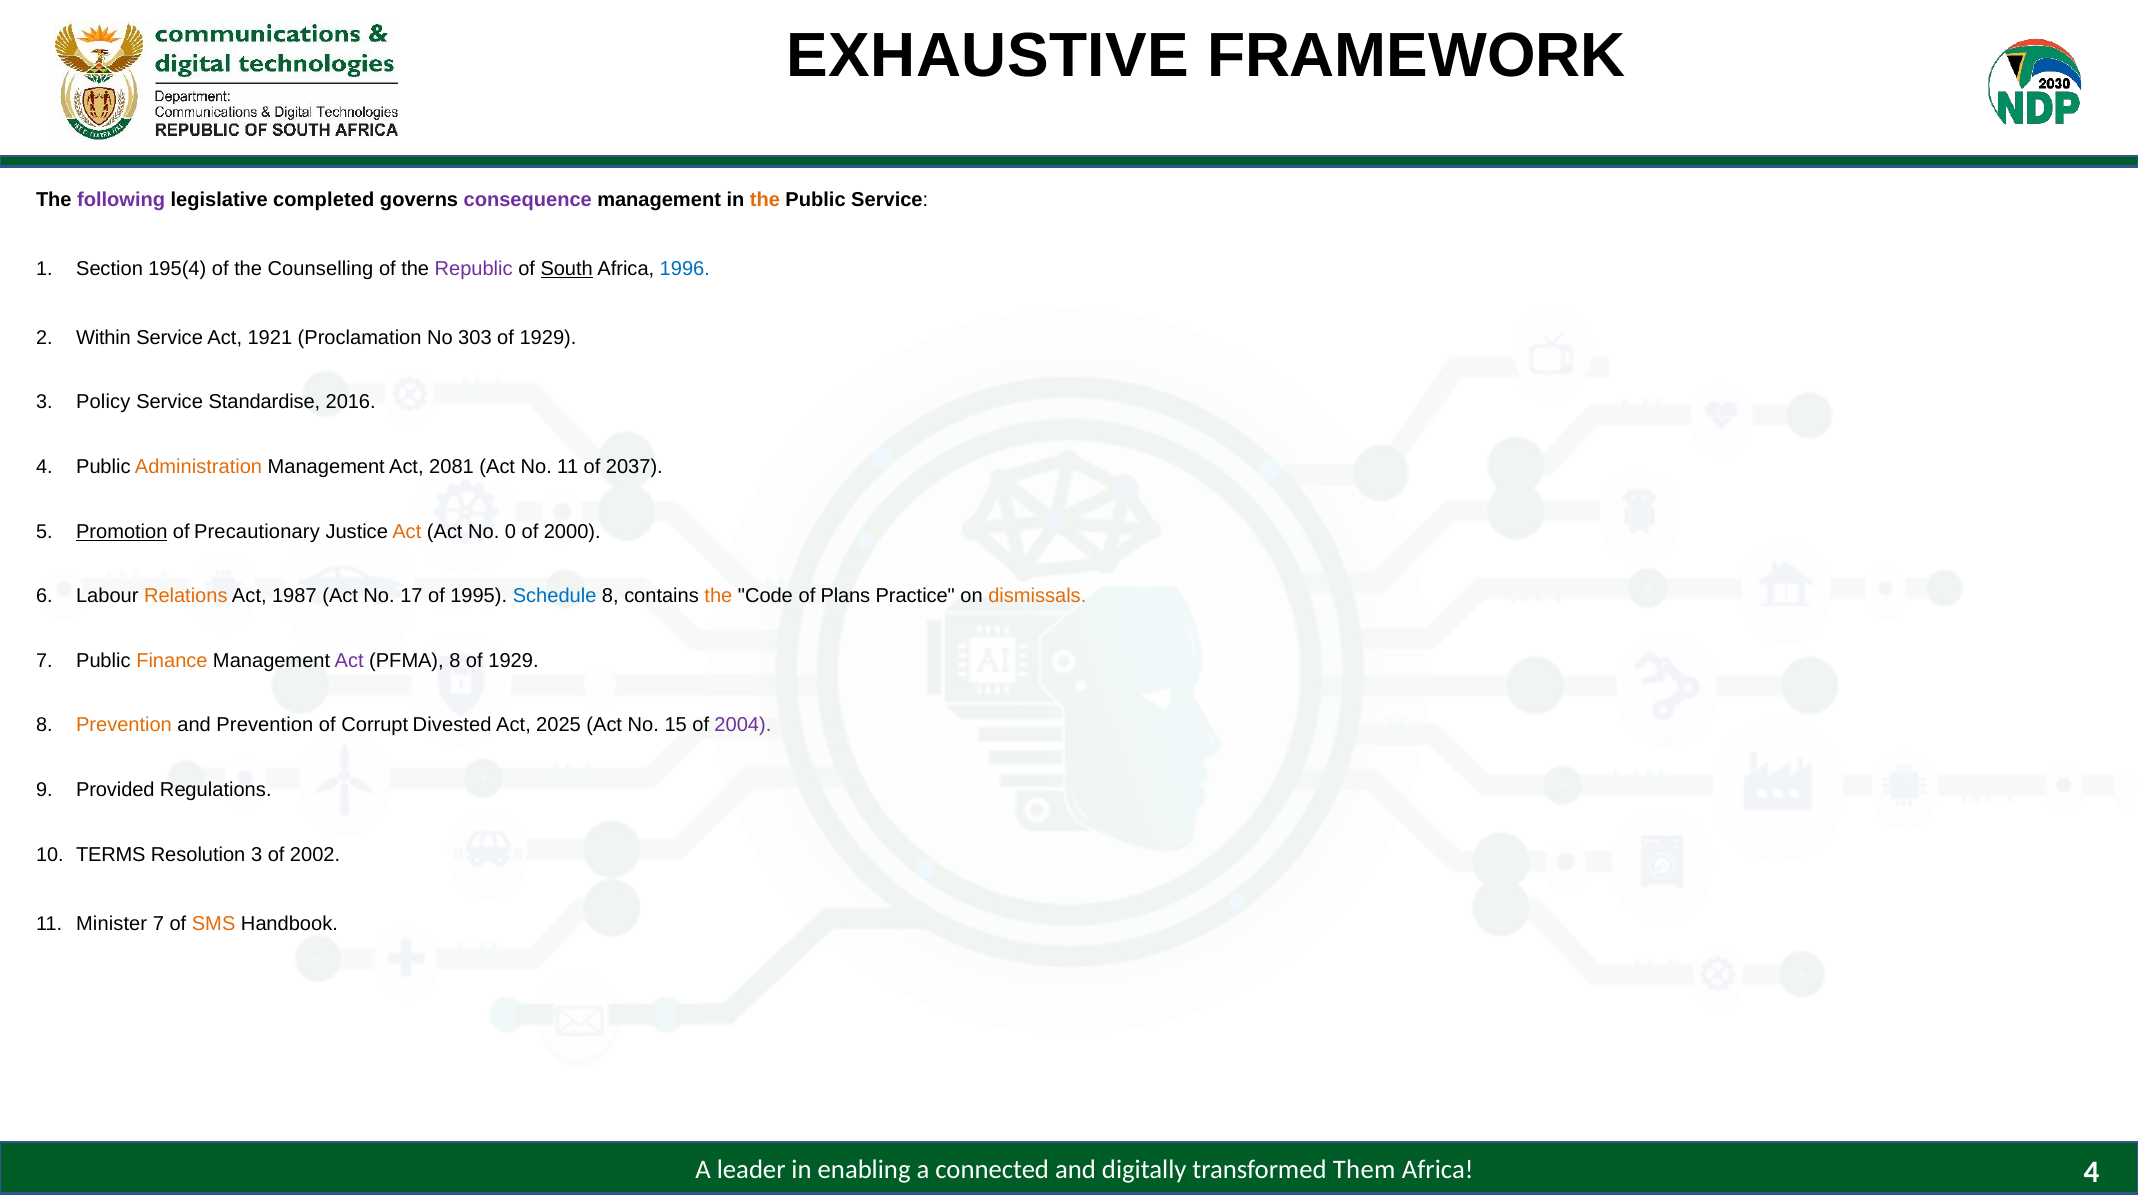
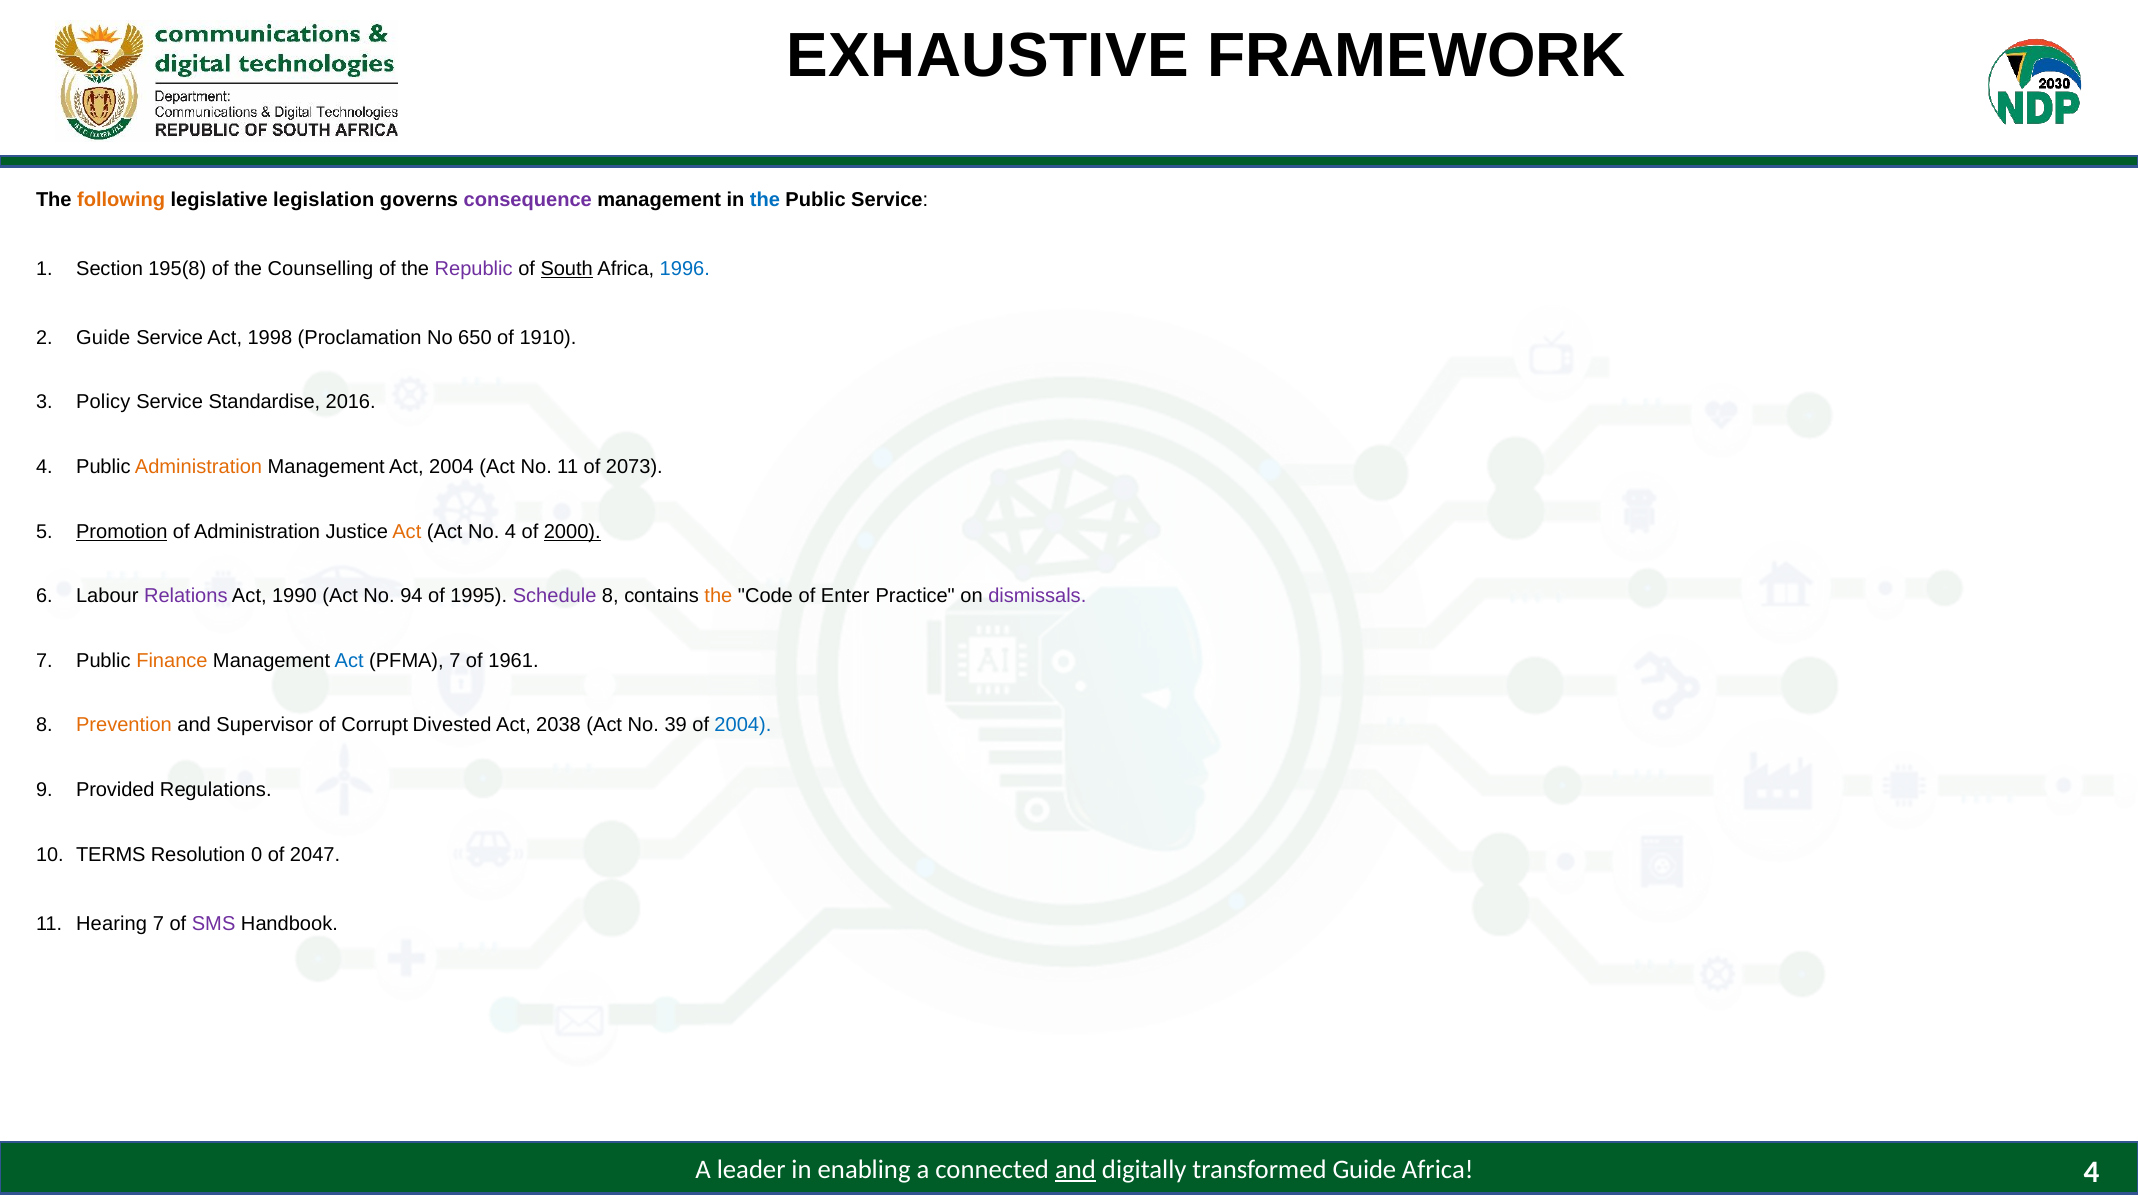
following colour: purple -> orange
completed: completed -> legislation
the at (765, 200) colour: orange -> blue
195(4: 195(4 -> 195(8
Within at (103, 338): Within -> Guide
1921: 1921 -> 1998
303: 303 -> 650
1929 at (548, 338): 1929 -> 1910
Act 2081: 2081 -> 2004
2037: 2037 -> 2073
of Precautionary: Precautionary -> Administration
No 0: 0 -> 4
2000 underline: none -> present
Relations colour: orange -> purple
1987: 1987 -> 1990
17: 17 -> 94
Schedule colour: blue -> purple
Plans: Plans -> Enter
dismissals colour: orange -> purple
Act at (349, 660) colour: purple -> blue
PFMA 8: 8 -> 7
1929 at (513, 660): 1929 -> 1961
and Prevention: Prevention -> Supervisor
2025: 2025 -> 2038
15: 15 -> 39
2004 at (743, 725) colour: purple -> blue
Resolution 3: 3 -> 0
2002: 2002 -> 2047
Minister: Minister -> Hearing
SMS colour: orange -> purple
and at (1075, 1169) underline: none -> present
Them at (1364, 1169): Them -> Guide
